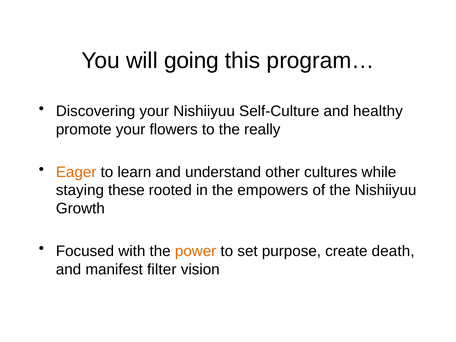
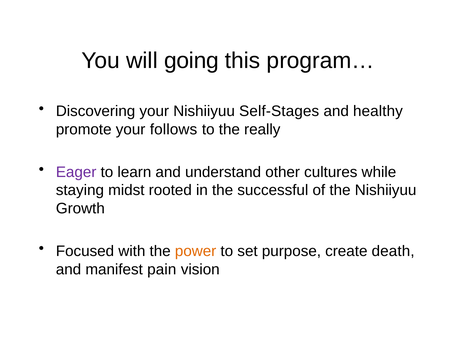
Self-Culture: Self-Culture -> Self-Stages
flowers: flowers -> follows
Eager colour: orange -> purple
these: these -> midst
empowers: empowers -> successful
filter: filter -> pain
